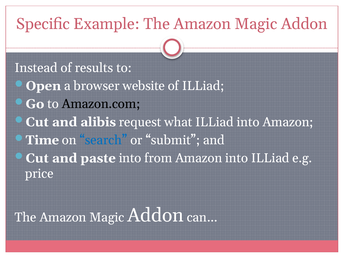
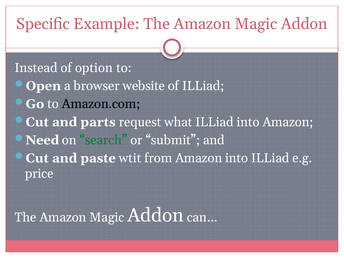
results: results -> option
alibis: alibis -> parts
Time: Time -> Need
search colour: blue -> green
paste into: into -> wtit
